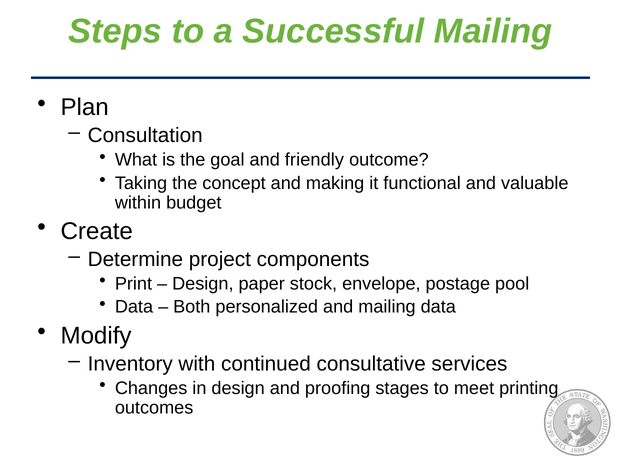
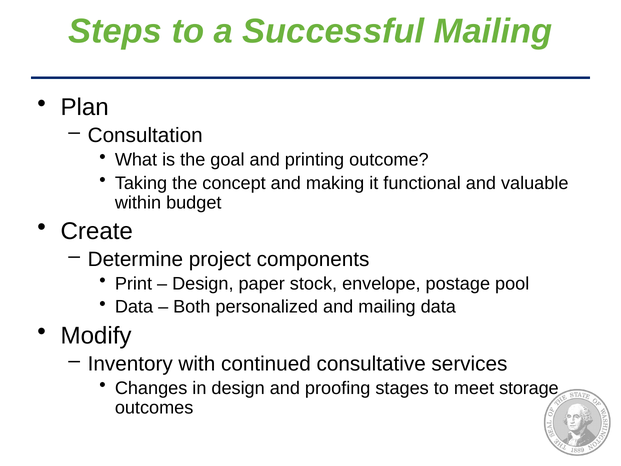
friendly: friendly -> printing
printing: printing -> storage
